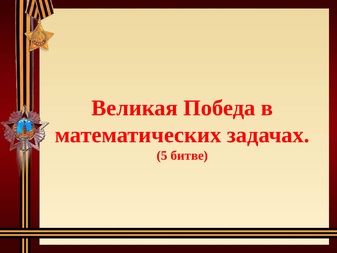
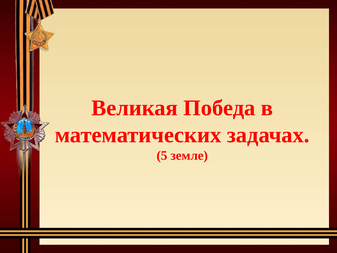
битве: битве -> земле
